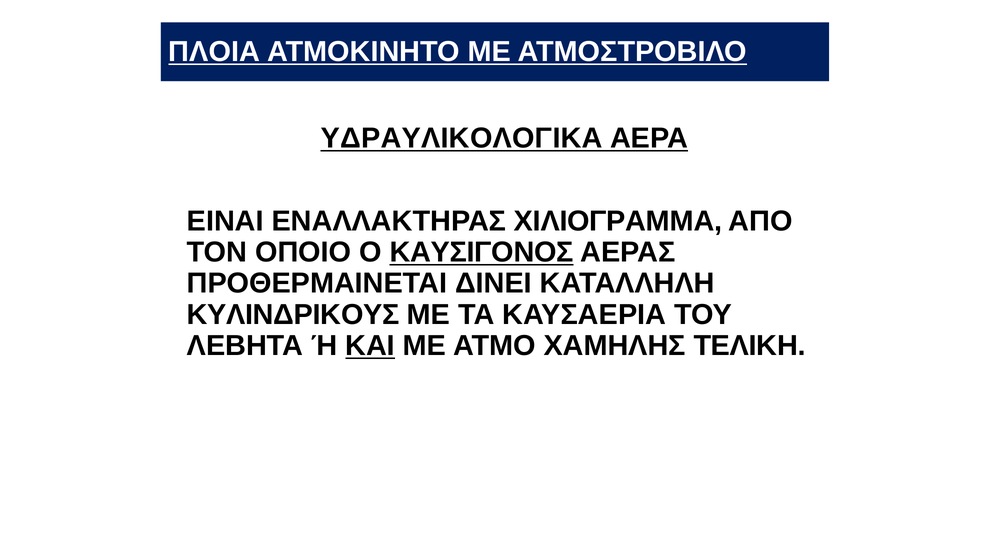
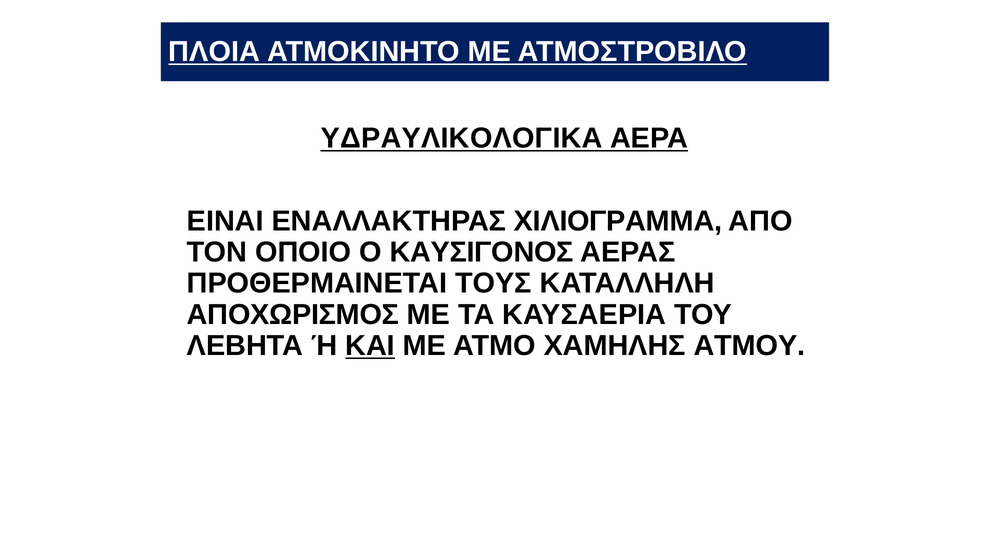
ΚΑΥΣΙΓΟΝΟΣ underline: present -> none
ΔΙΝΕΙ: ΔΙΝΕΙ -> TOYΣ
ΚΥΛΙΝΔΡΙΚΟΥΣ: ΚΥΛΙΝΔΡΙΚΟΥΣ -> ΑΠΟΧΩΡΙΣΜΟΣ
ΤΕΛΙΚΗ: ΤΕΛΙΚΗ -> ΑΤΜΟΥ
